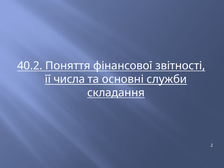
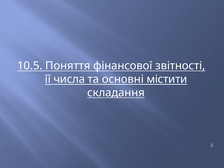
40.2: 40.2 -> 10.5
служби: служби -> містити
